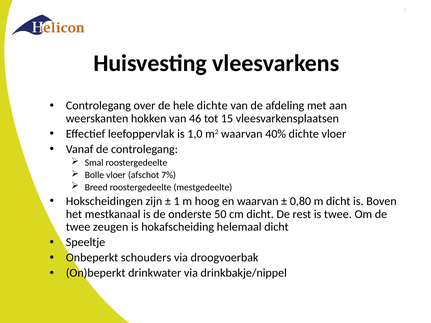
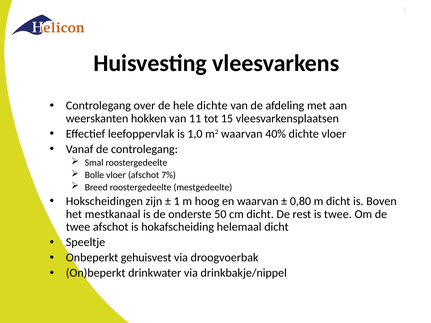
46: 46 -> 11
twee zeugen: zeugen -> afschot
schouders: schouders -> gehuisvest
